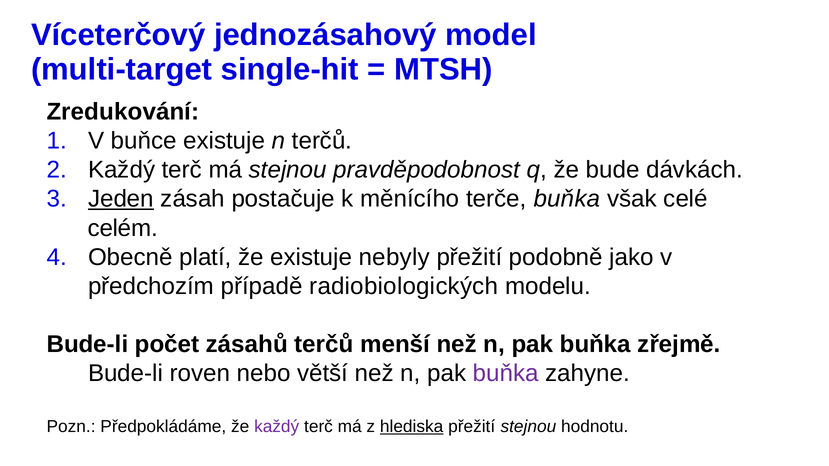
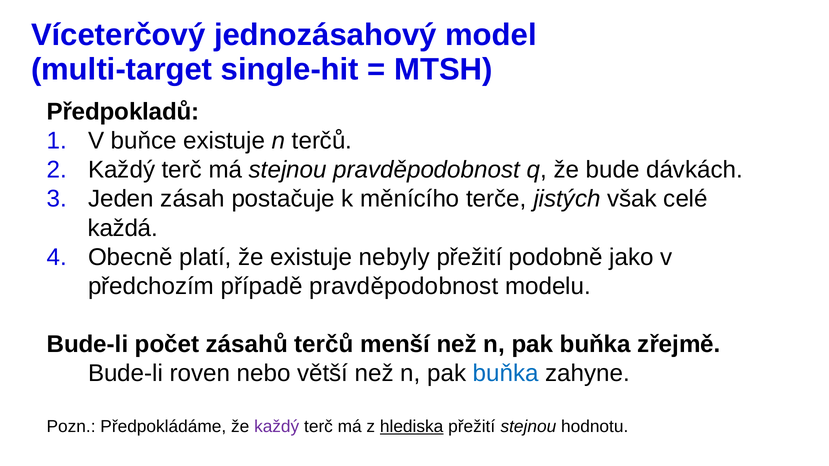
Zredukování: Zredukování -> Předpokladů
Jeden underline: present -> none
terče buňka: buňka -> jistých
celém: celém -> každá
případě radiobiologických: radiobiologických -> pravděpodobnost
buňka at (506, 373) colour: purple -> blue
